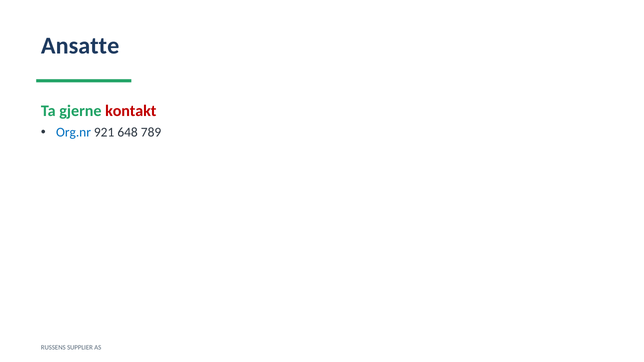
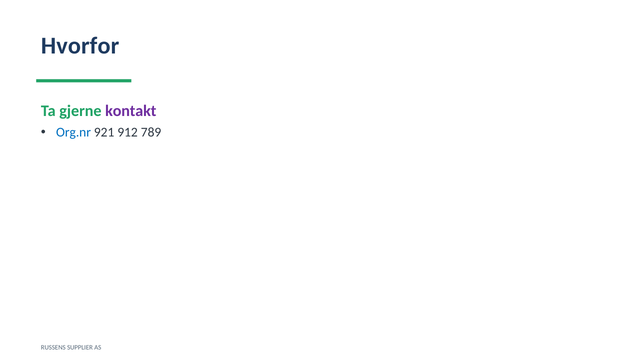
Ansatte: Ansatte -> Hvorfor
kontakt colour: red -> purple
648: 648 -> 912
